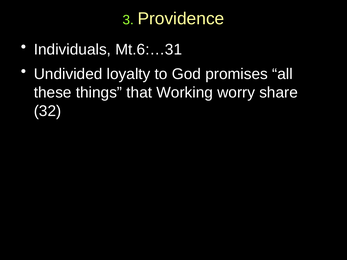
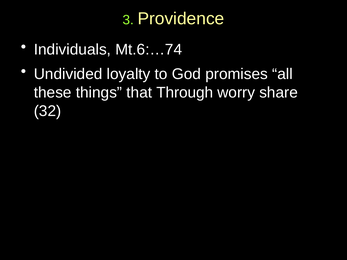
Mt.6:…31: Mt.6:…31 -> Mt.6:…74
Working: Working -> Through
